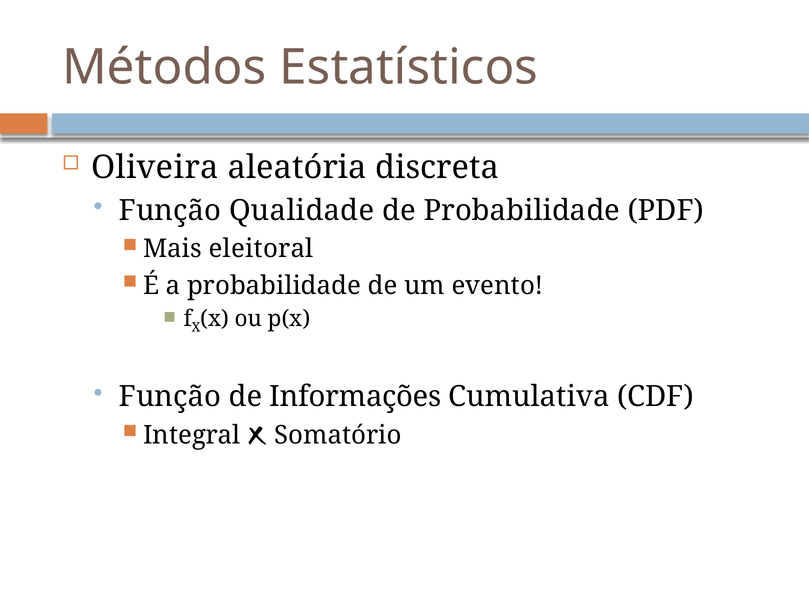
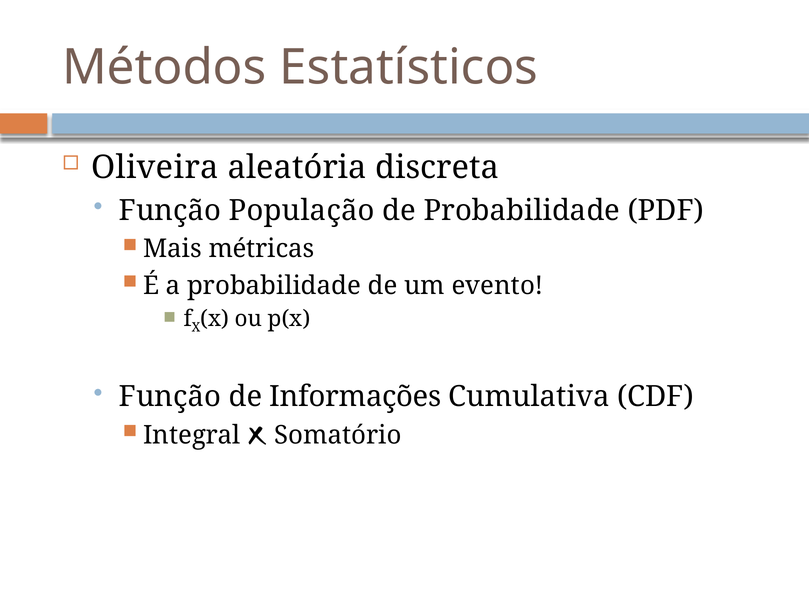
Qualidade: Qualidade -> População
eleitoral: eleitoral -> métricas
